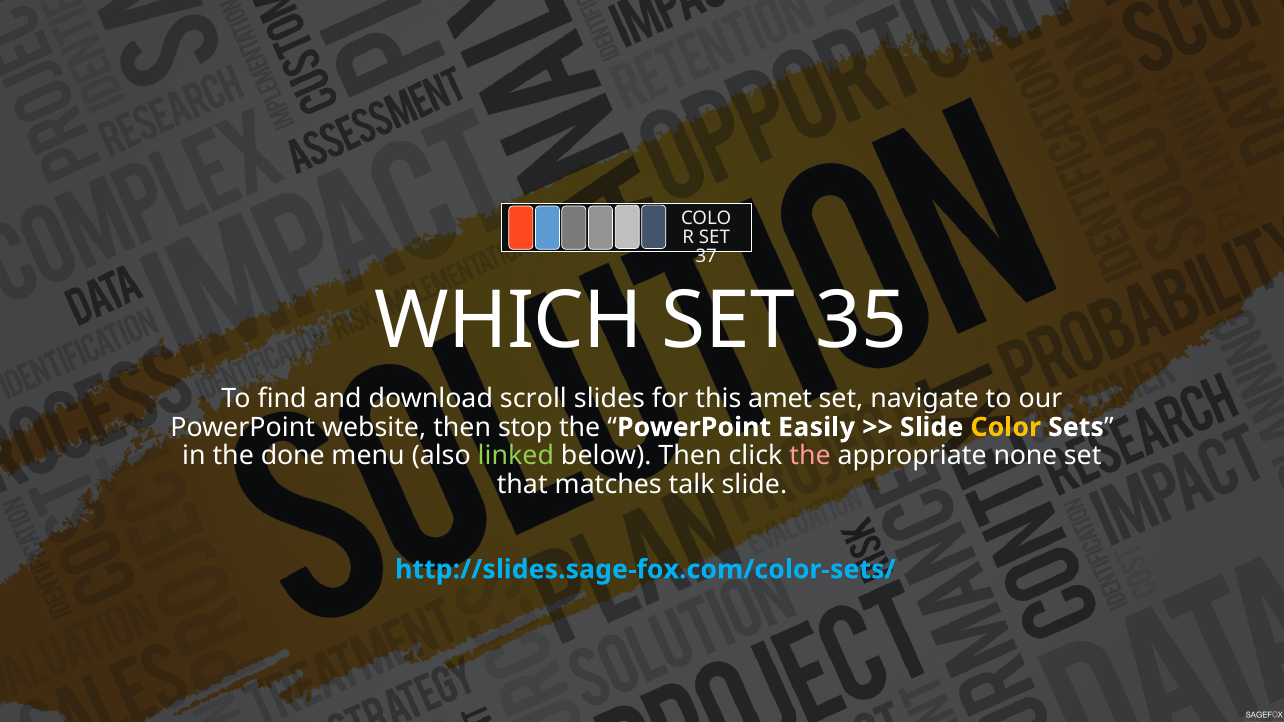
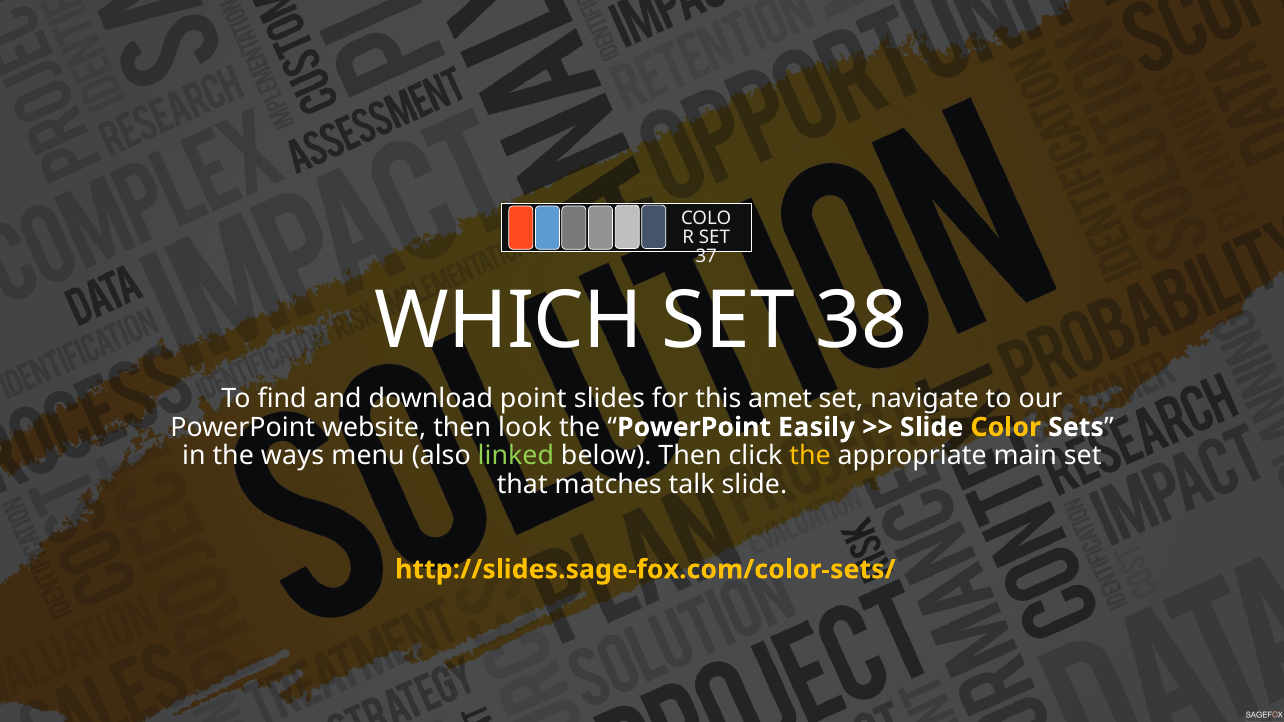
35: 35 -> 38
scroll: scroll -> point
stop: stop -> look
done: done -> ways
the at (810, 456) colour: pink -> yellow
none: none -> main
http://slides.sage-fox.com/color-sets/ colour: light blue -> yellow
